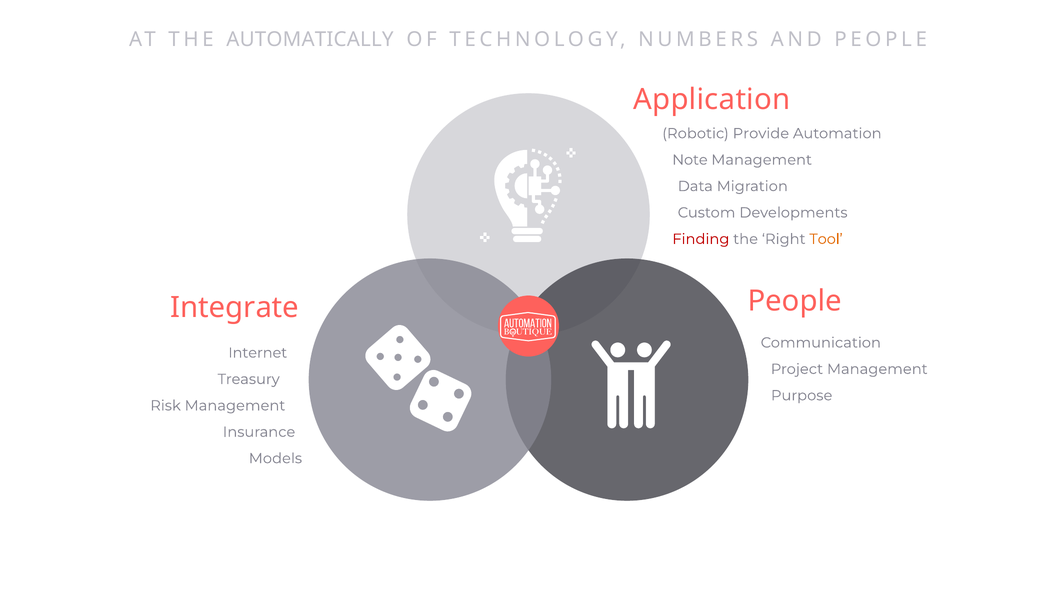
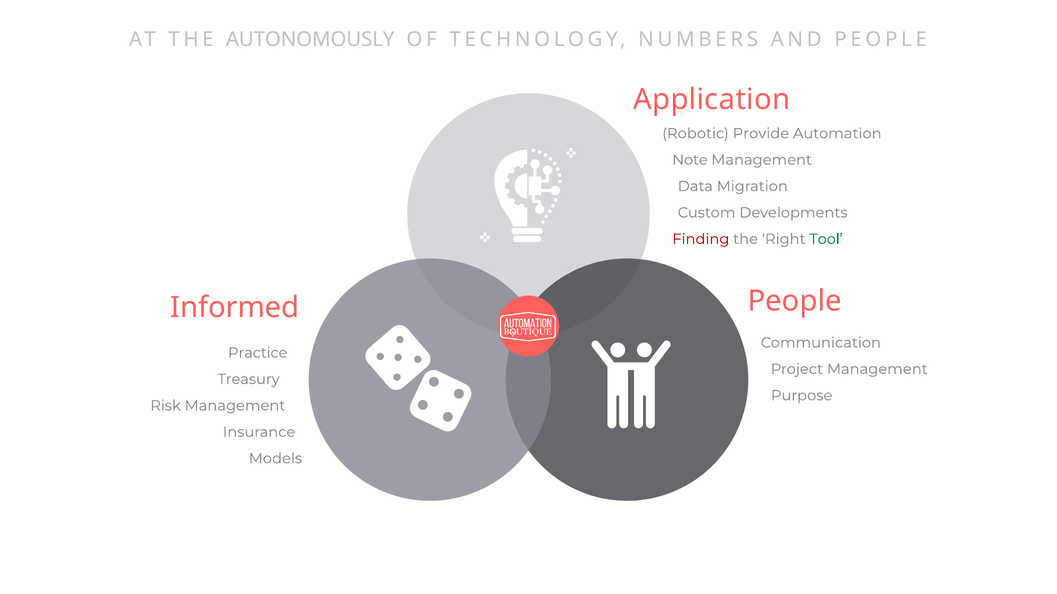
AUTOMATICALLY: AUTOMATICALLY -> AUTONOMOUSLY
Tool colour: orange -> green
Integrate: Integrate -> Informed
Internet: Internet -> Practice
